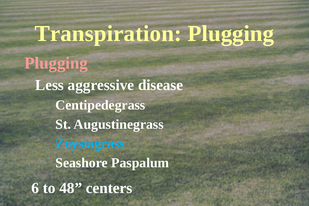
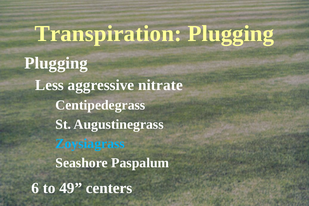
Plugging at (56, 63) colour: pink -> white
disease: disease -> nitrate
48: 48 -> 49
